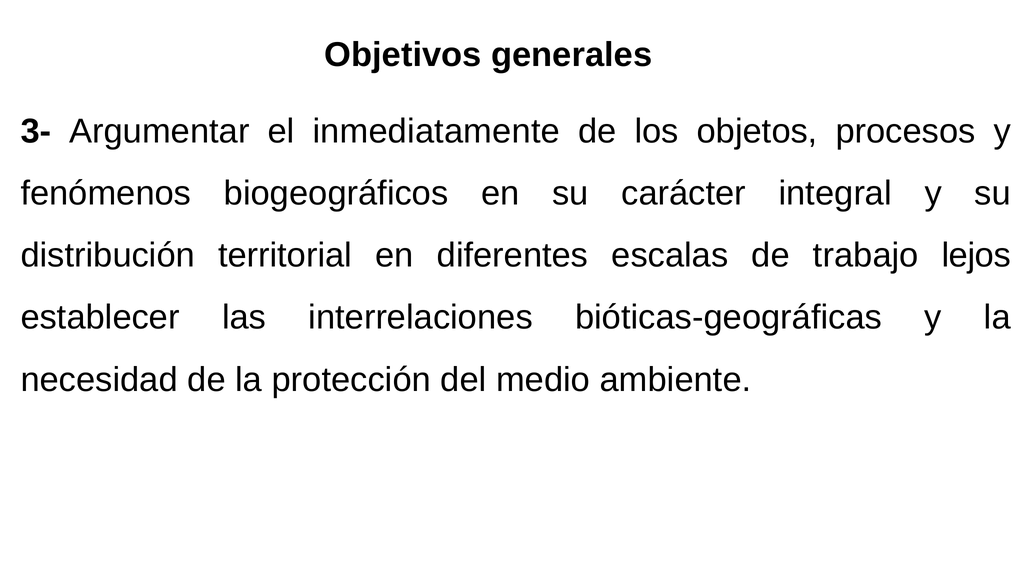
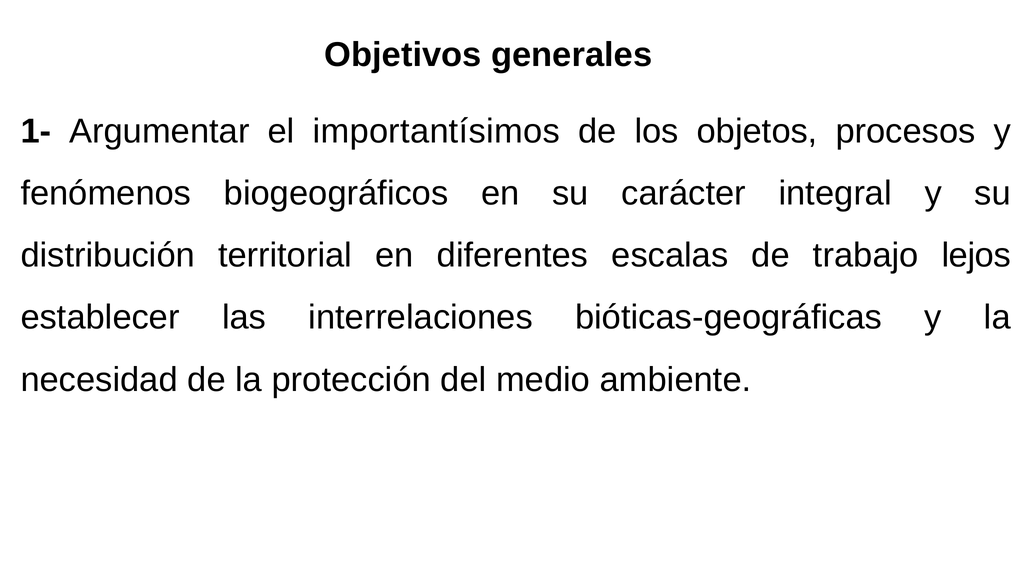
3-: 3- -> 1-
inmediatamente: inmediatamente -> importantísimos
